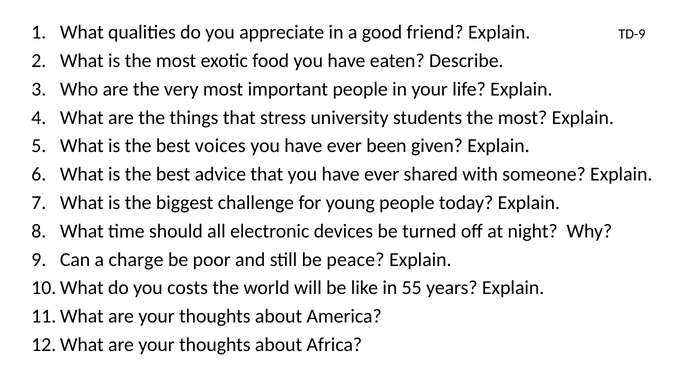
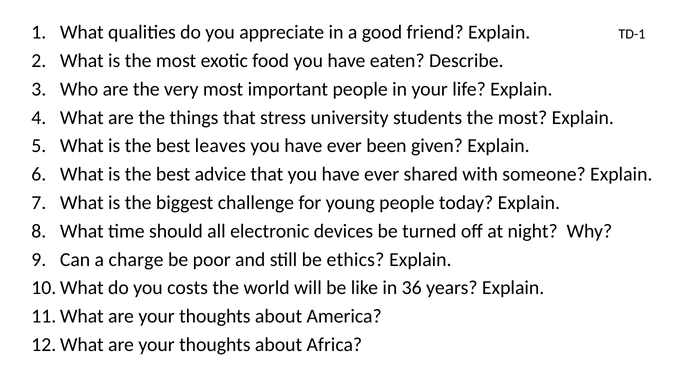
TD-9: TD-9 -> TD-1
voices: voices -> leaves
peace: peace -> ethics
55: 55 -> 36
